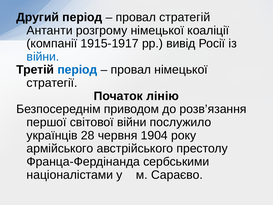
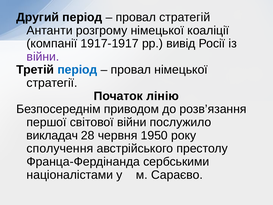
1915-1917: 1915-1917 -> 1917-1917
війни at (43, 57) colour: blue -> purple
українців: українців -> викладач
1904: 1904 -> 1950
армійського: армійського -> сполучення
